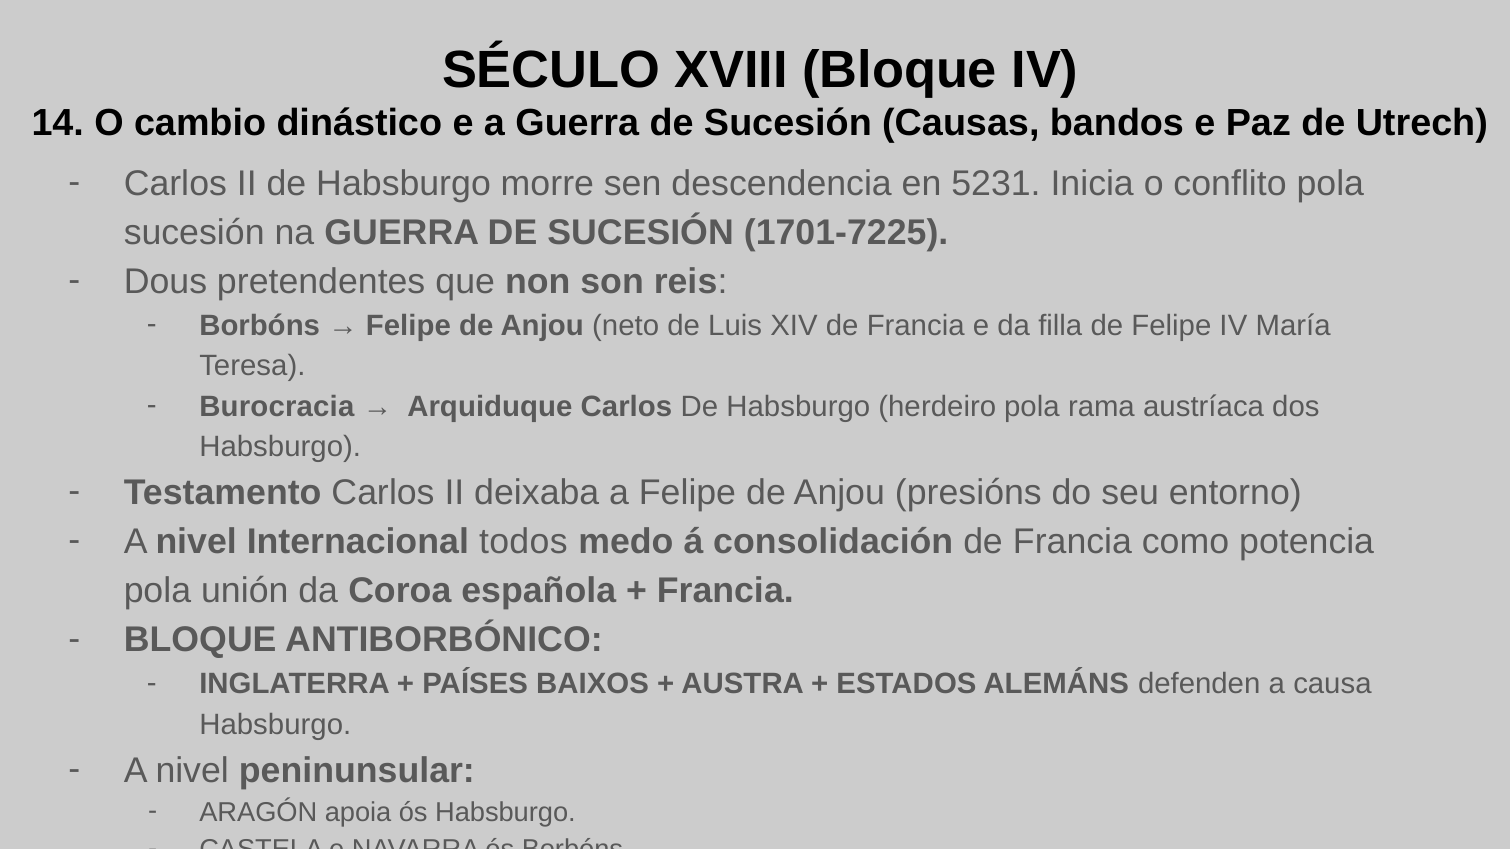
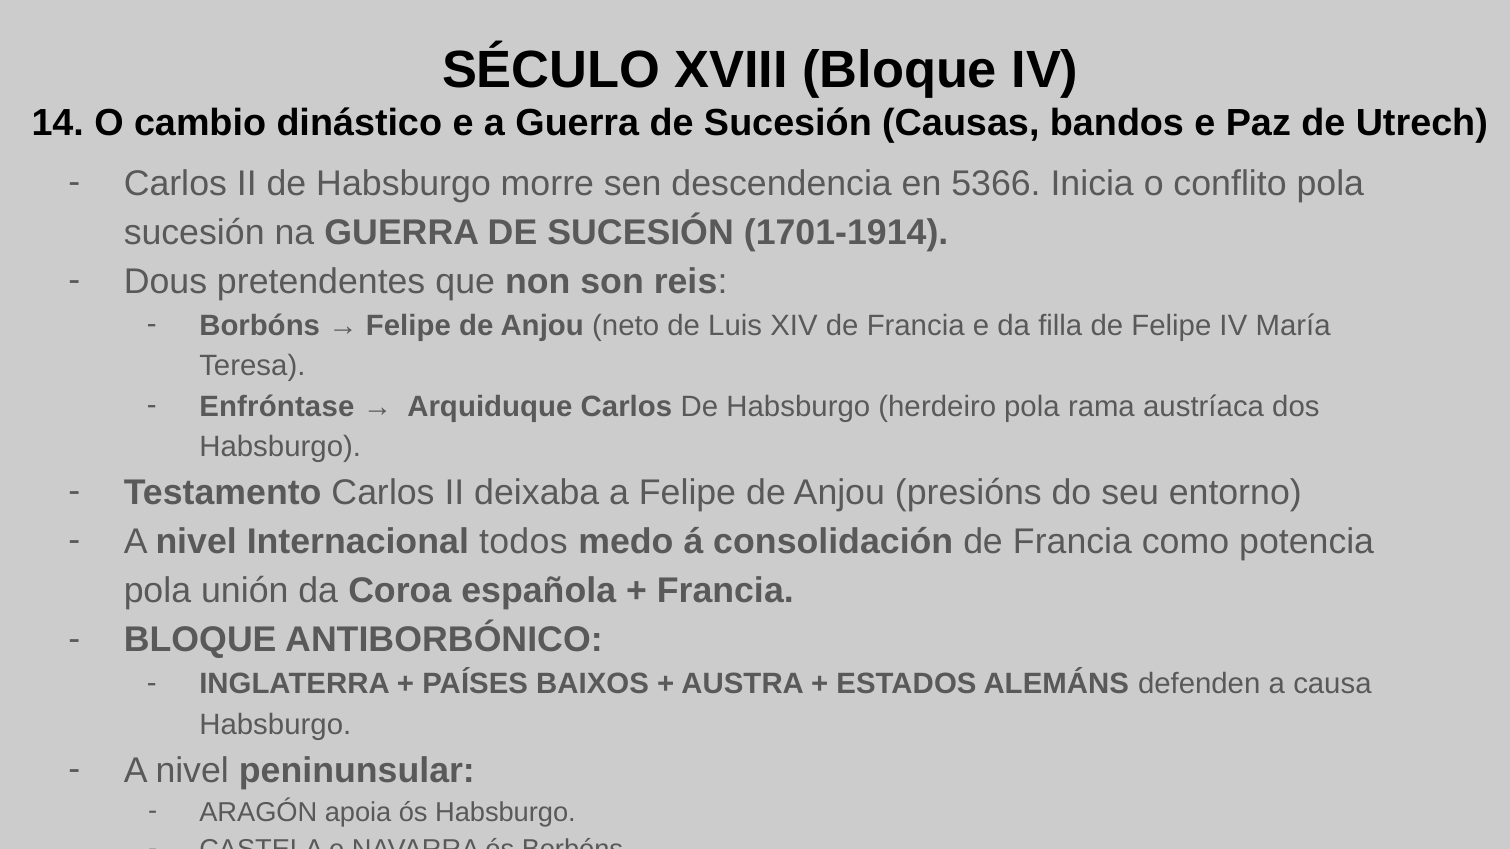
5231: 5231 -> 5366
1701-7225: 1701-7225 -> 1701-1914
Burocracia: Burocracia -> Enfróntase
